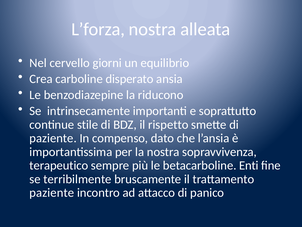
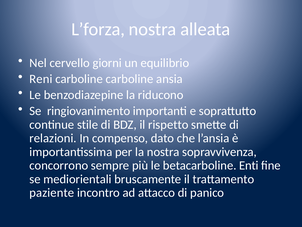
Crea: Crea -> Reni
carboline disperato: disperato -> carboline
intrinsecamente: intrinsecamente -> ringiovanimento
paziente at (53, 138): paziente -> relazioni
terapeutico: terapeutico -> concorrono
terribilmente: terribilmente -> mediorientali
